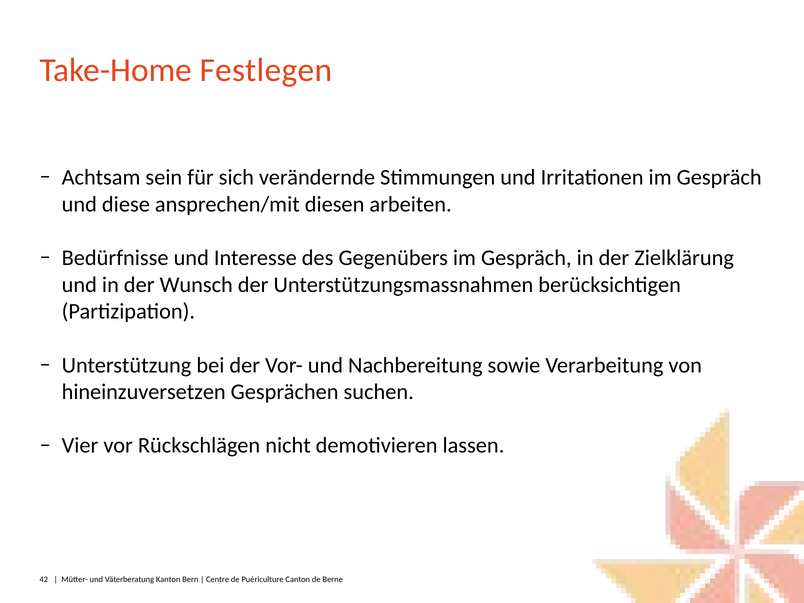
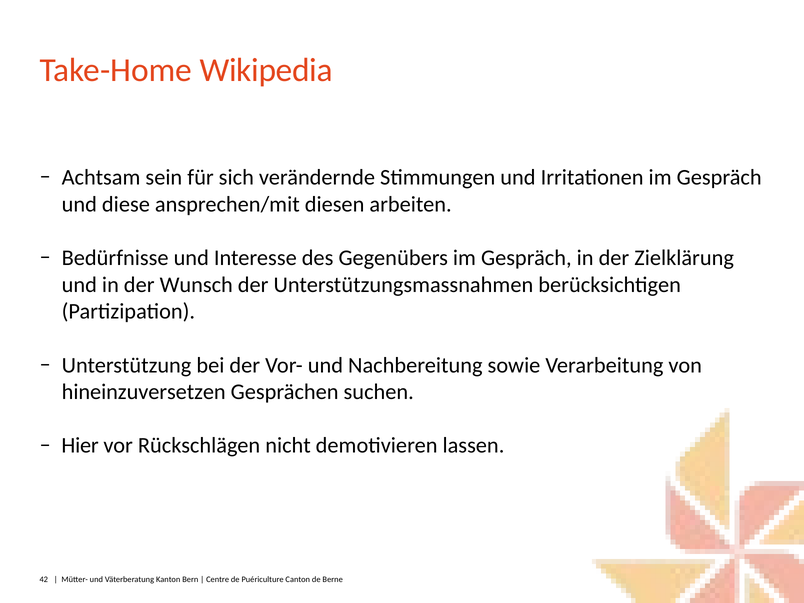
Festlegen: Festlegen -> Wikipedia
Vier: Vier -> Hier
